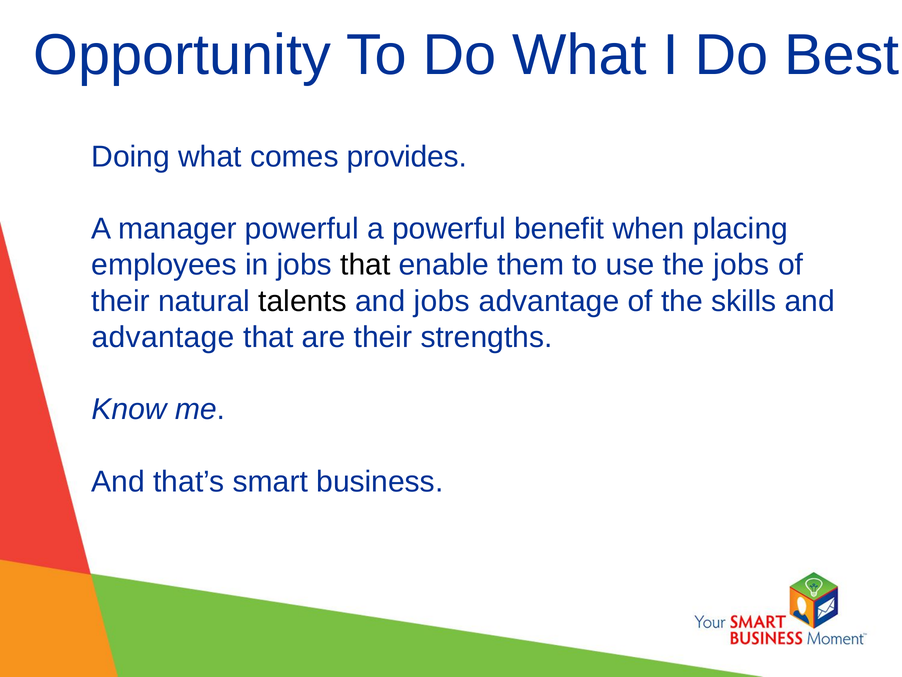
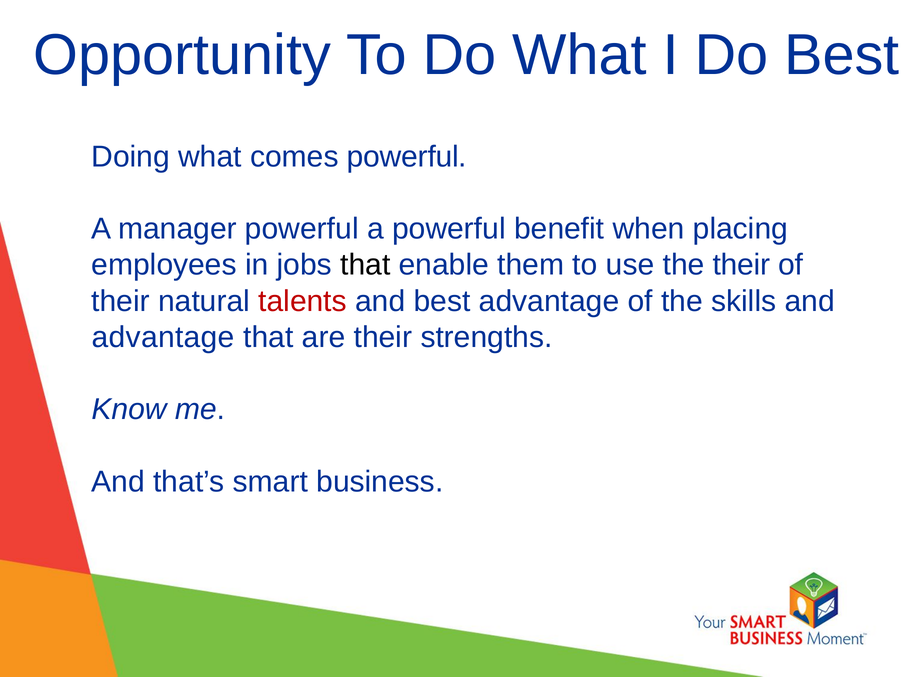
comes provides: provides -> powerful
the jobs: jobs -> their
talents colour: black -> red
and jobs: jobs -> best
